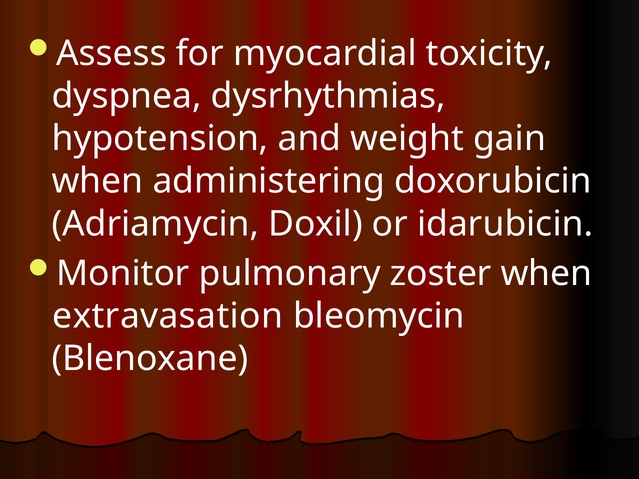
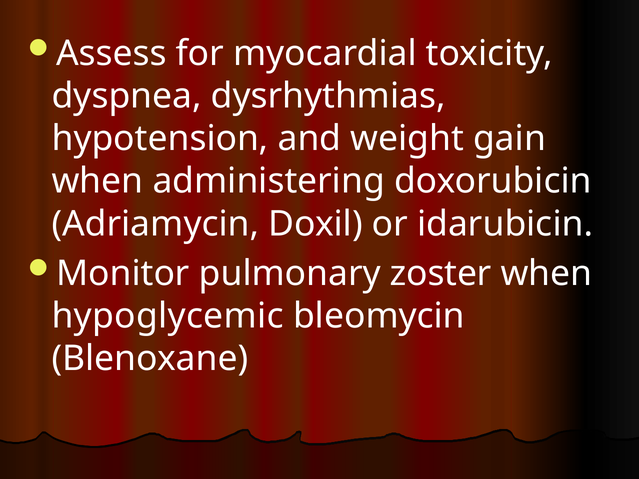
extravasation: extravasation -> hypoglycemic
